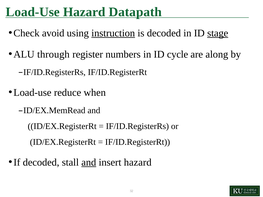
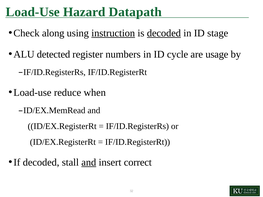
avoid: avoid -> along
decoded at (164, 33) underline: none -> present
stage underline: present -> none
through: through -> detected
along: along -> usage
insert hazard: hazard -> correct
